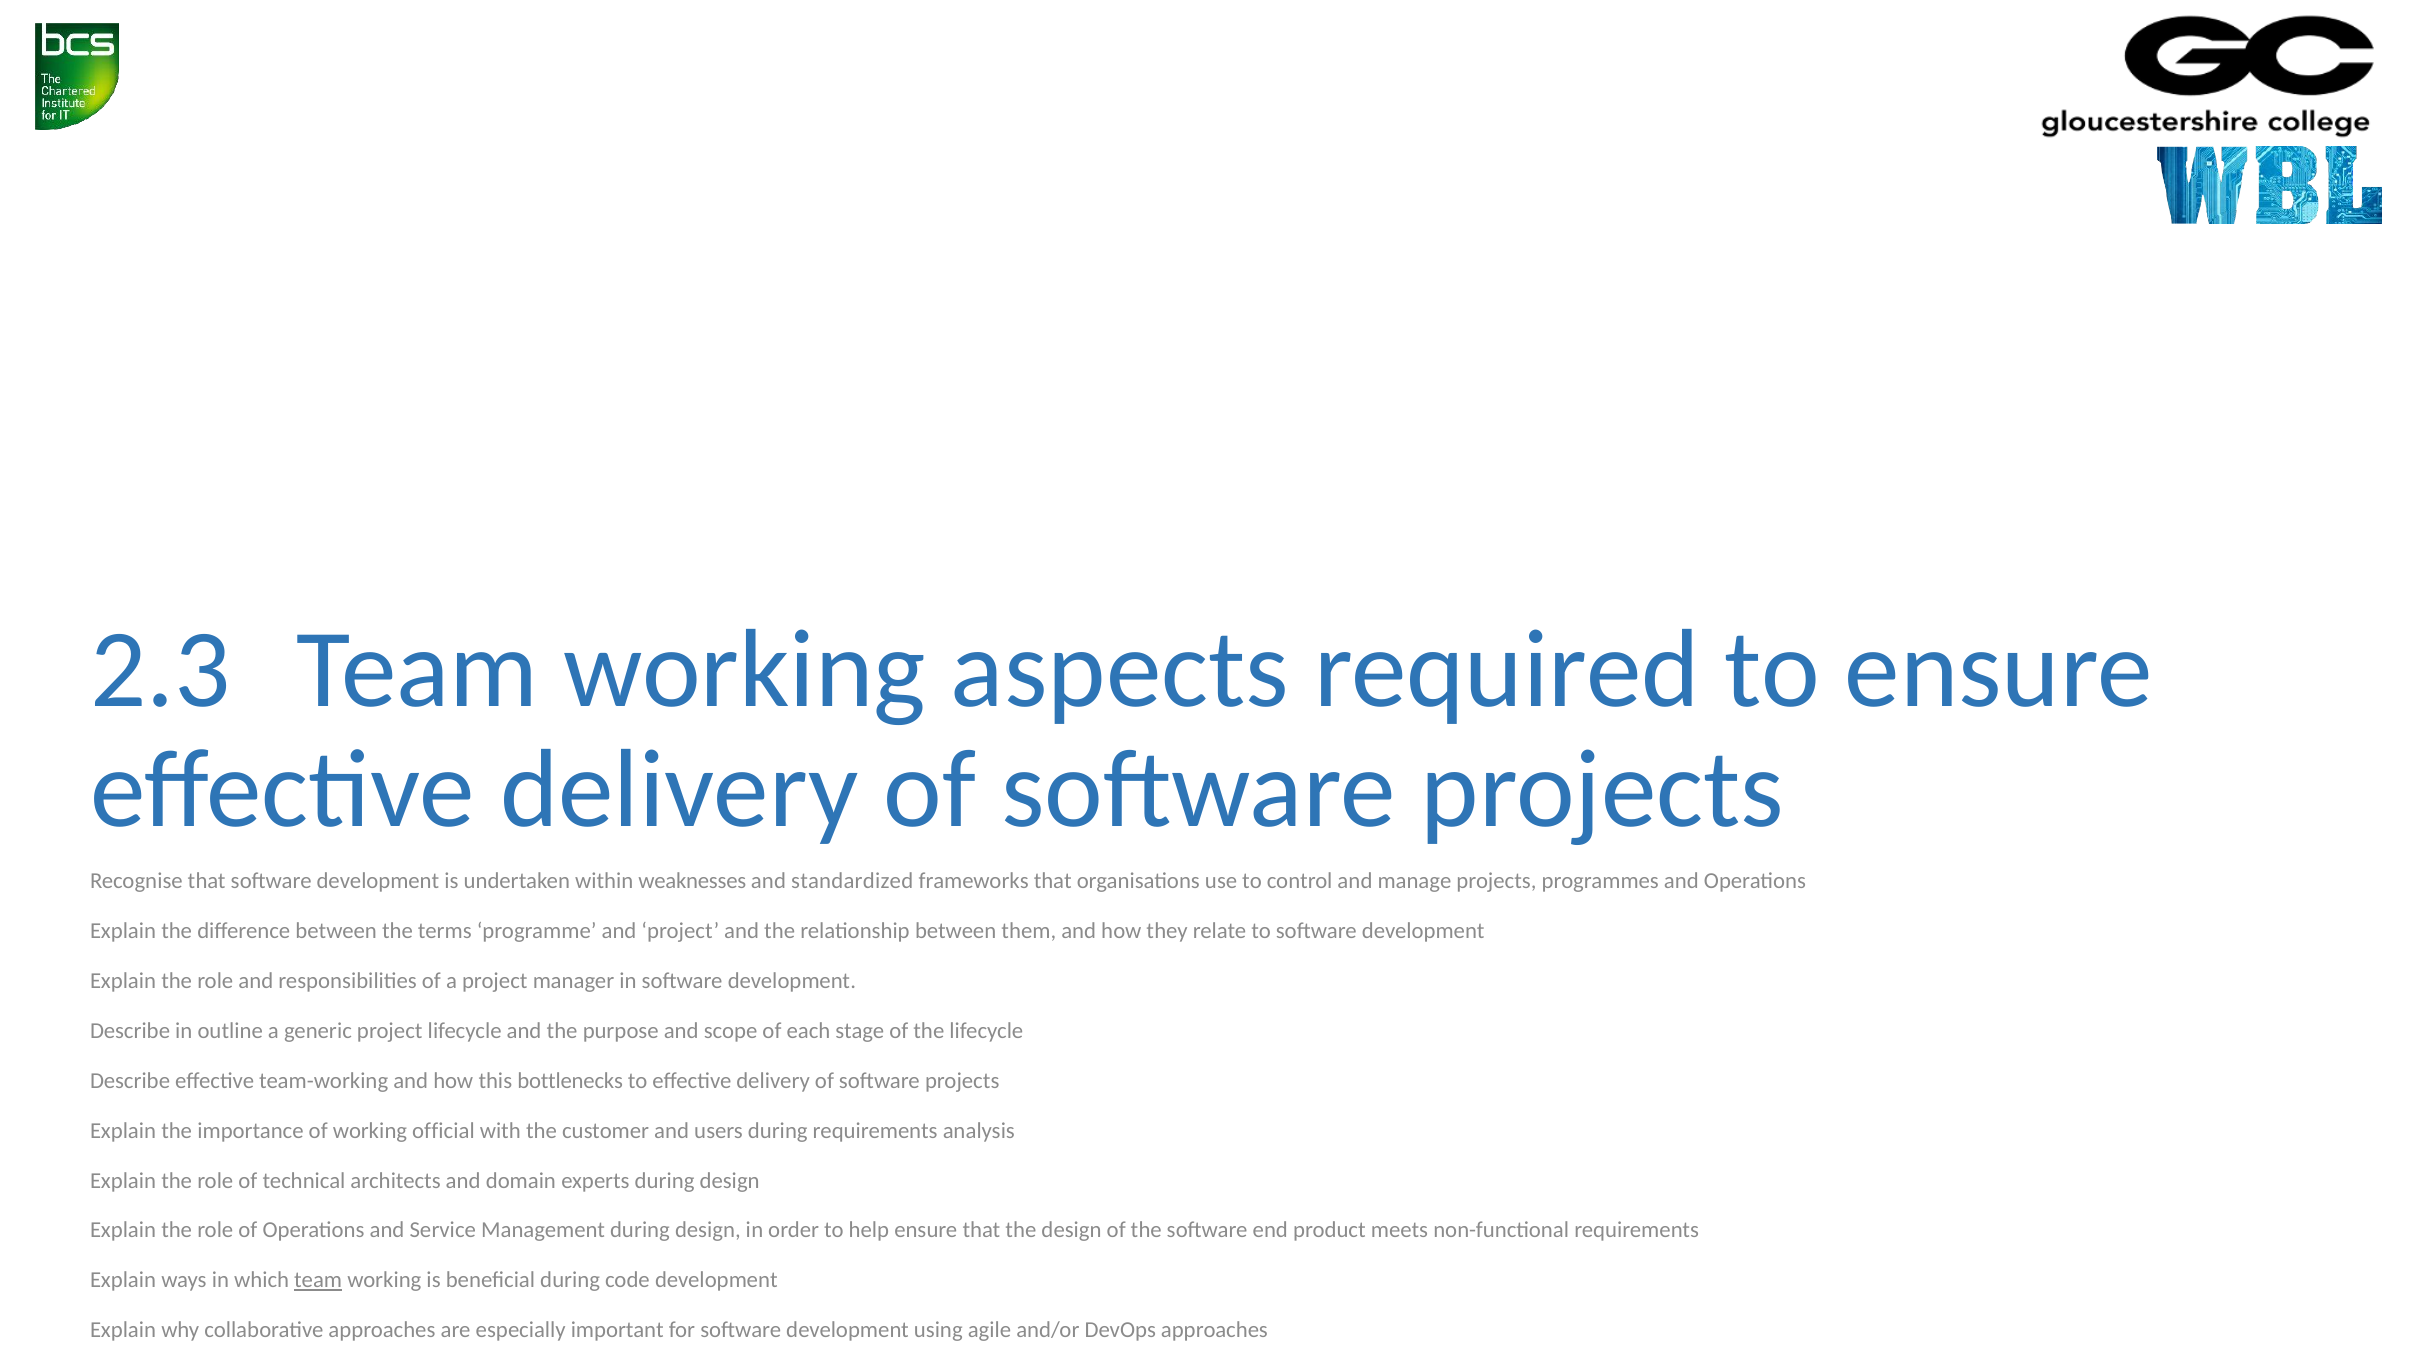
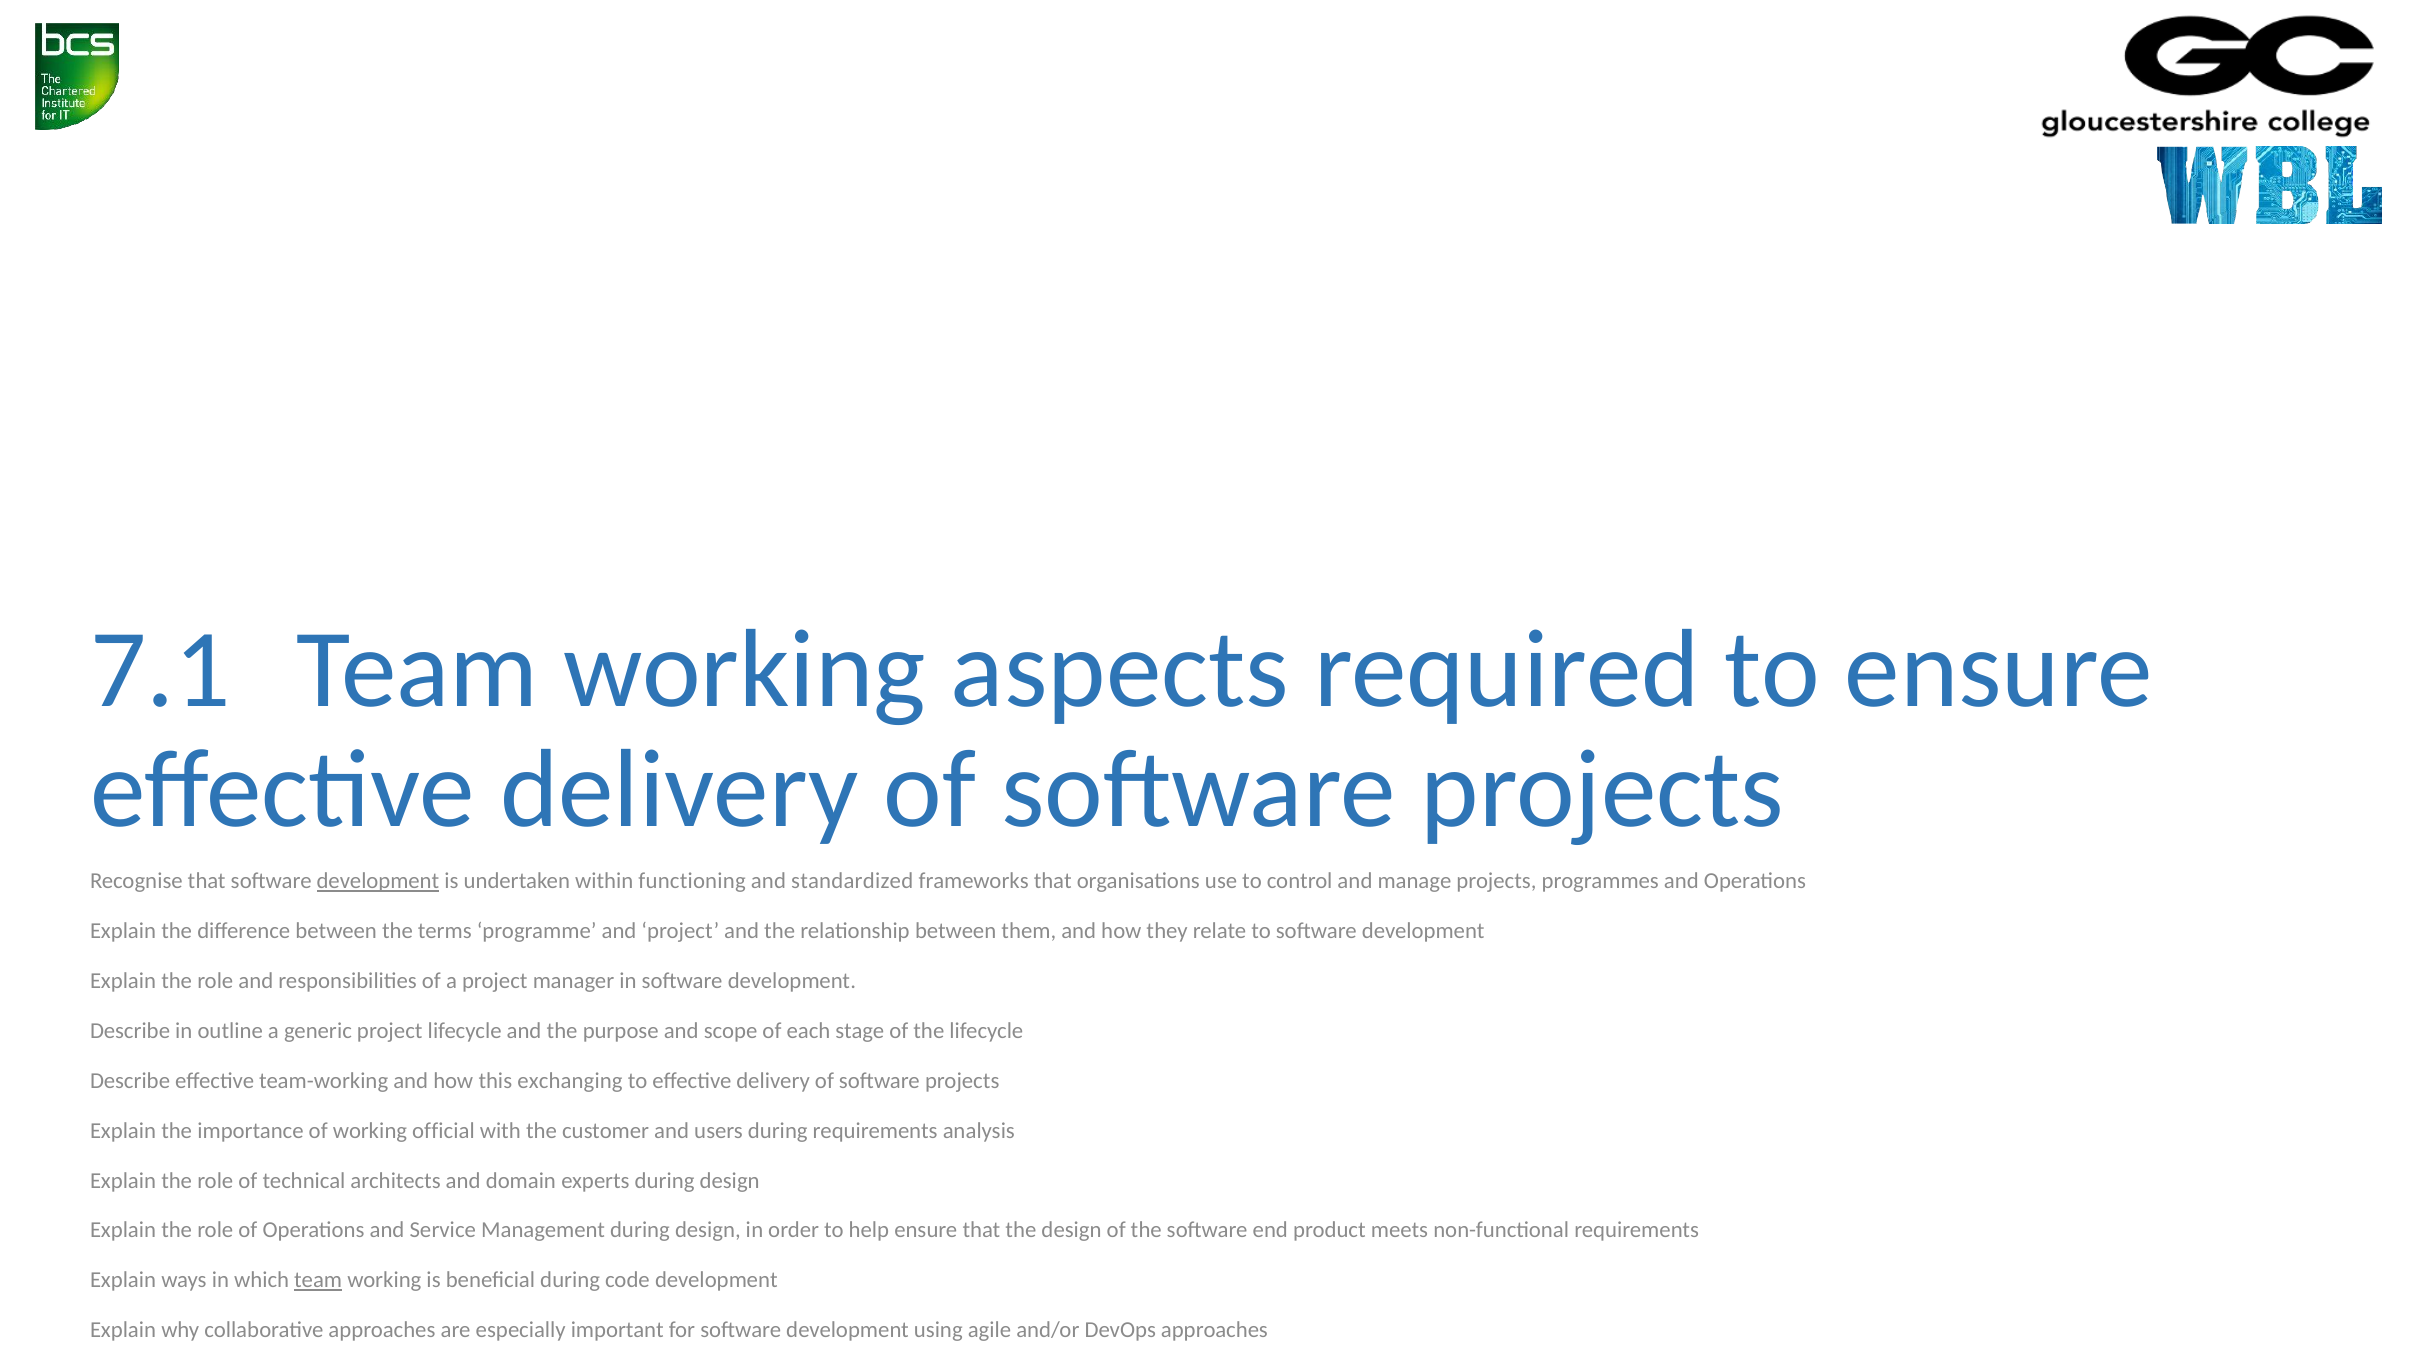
2.3: 2.3 -> 7.1
development at (378, 881) underline: none -> present
weaknesses: weaknesses -> functioning
bottlenecks: bottlenecks -> exchanging
